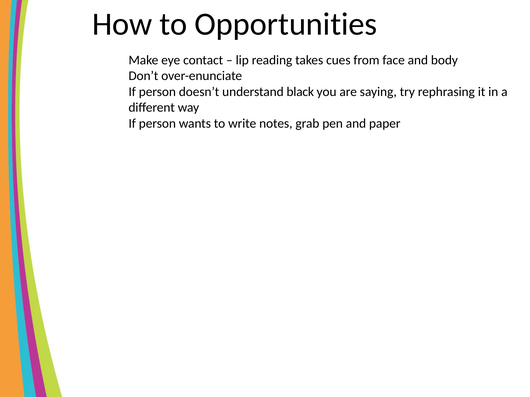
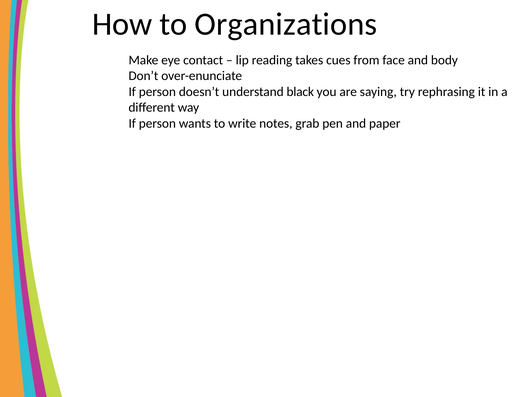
Opportunities: Opportunities -> Organizations
